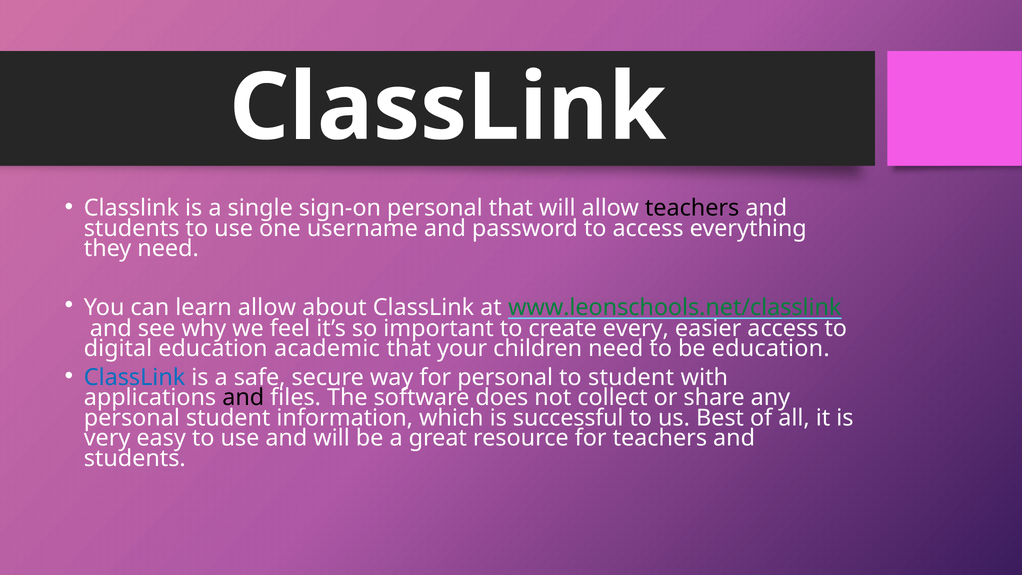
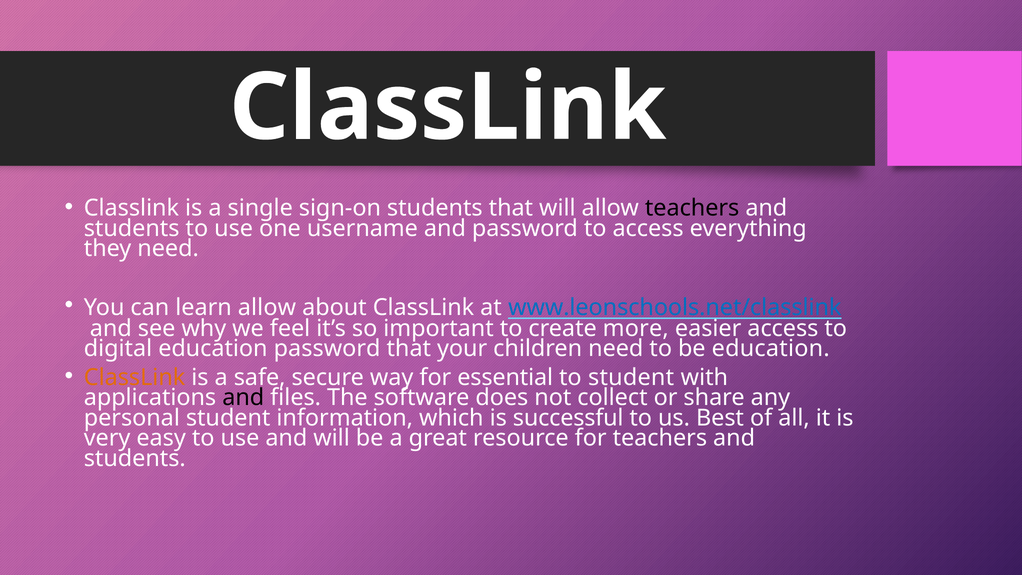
sign-on personal: personal -> students
www.leonschools.net/classlink colour: green -> blue
every: every -> more
education academic: academic -> password
ClassLink at (135, 377) colour: blue -> orange
for personal: personal -> essential
